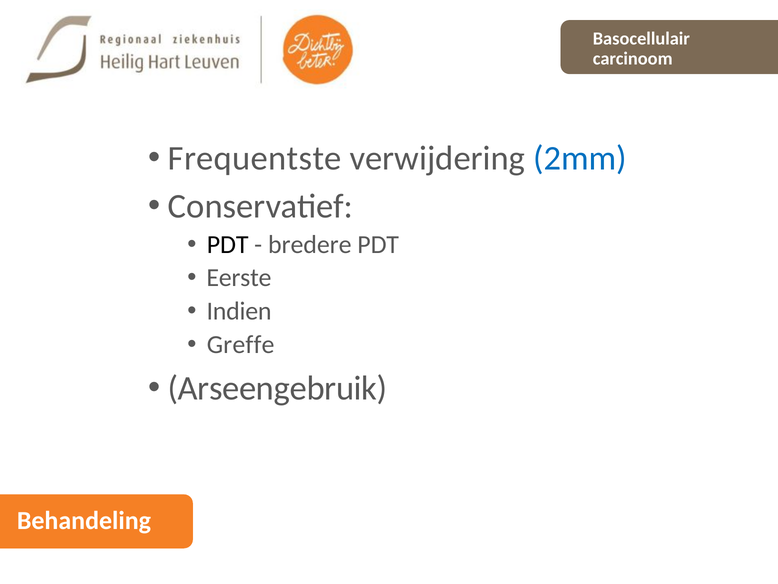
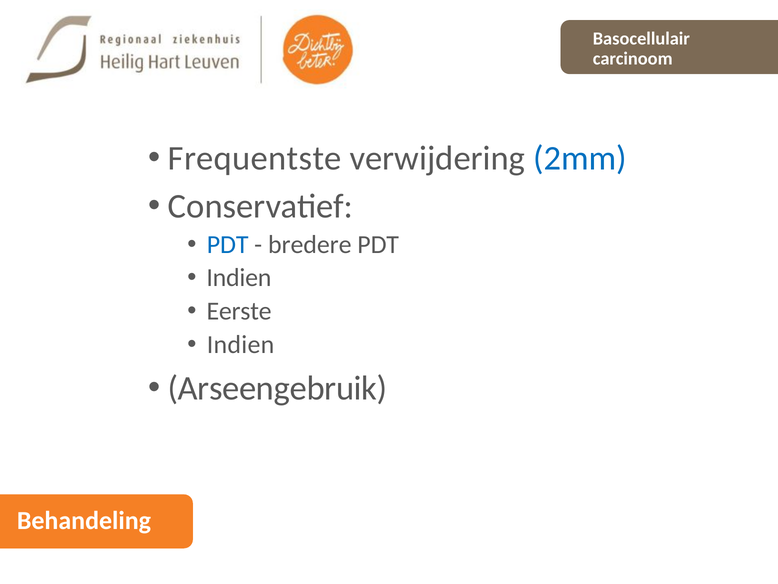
PDT at (228, 244) colour: black -> blue
Eerste at (239, 278): Eerste -> Indien
Indien: Indien -> Eerste
Greffe at (241, 344): Greffe -> Indien
